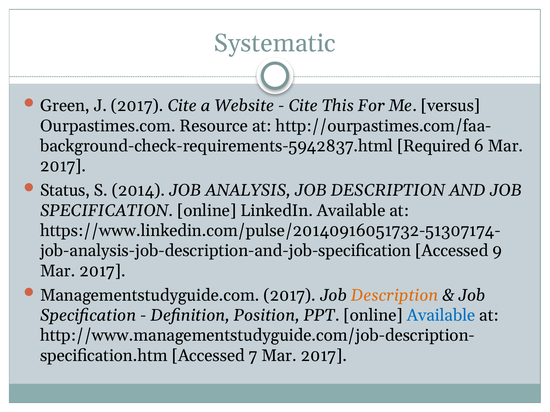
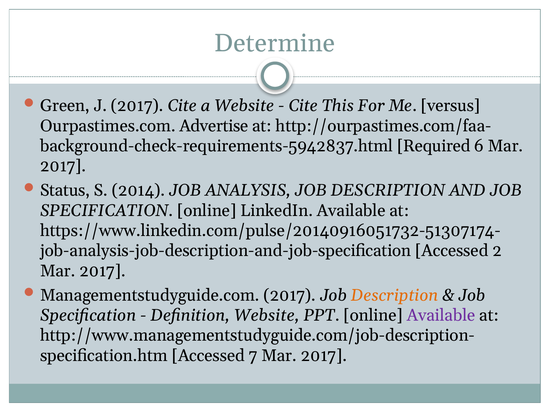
Systematic: Systematic -> Determine
Resource: Resource -> Advertise
9: 9 -> 2
Definition Position: Position -> Website
Available at (441, 316) colour: blue -> purple
